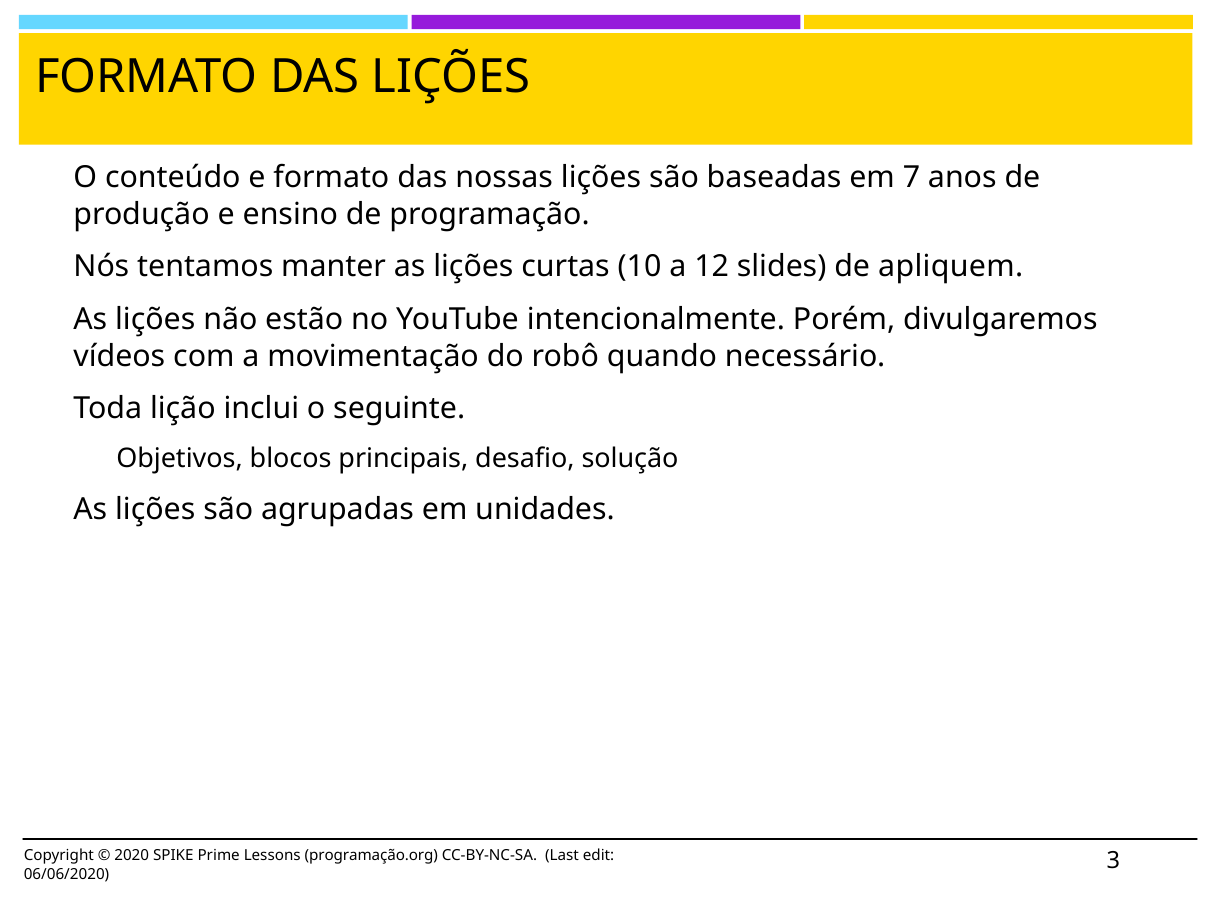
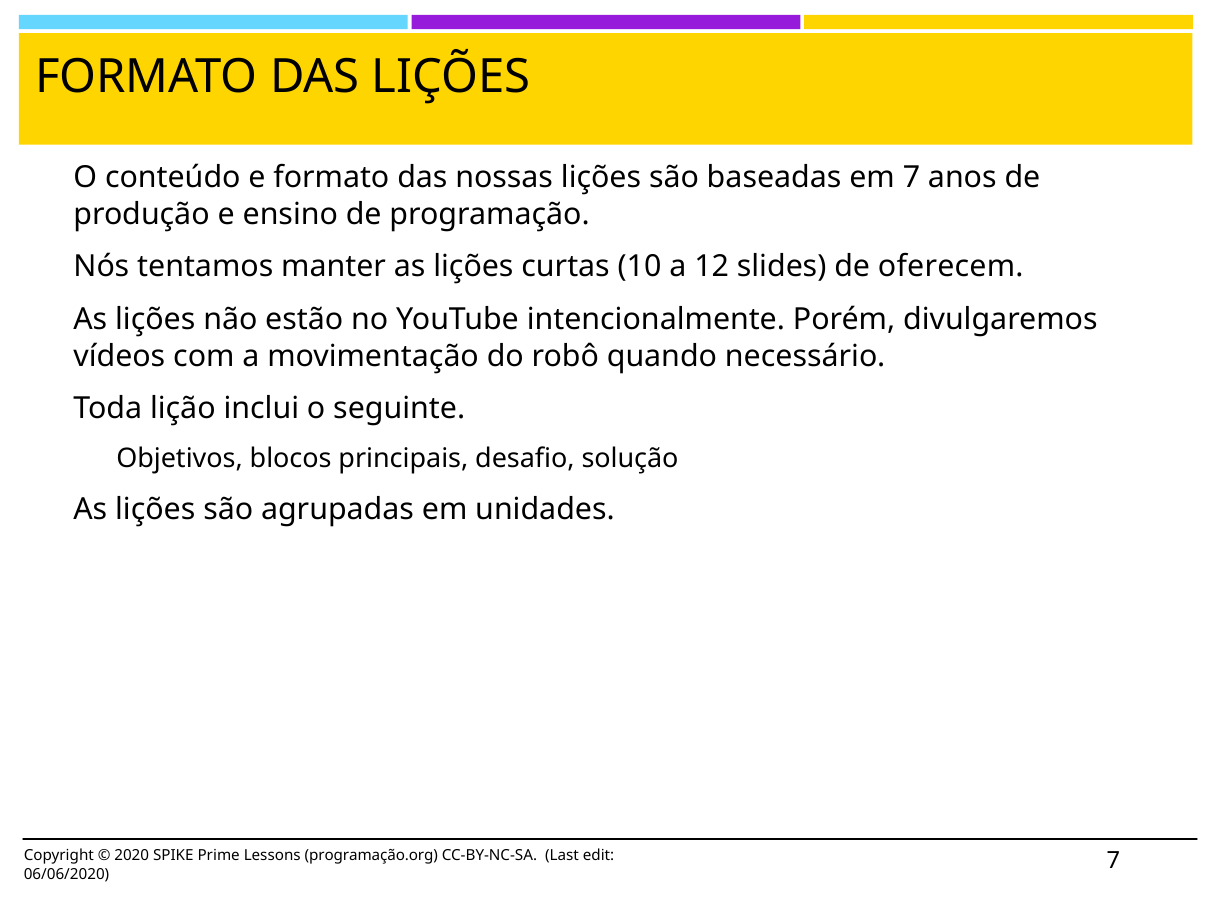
apliquem: apliquem -> oferecem
06/06/2020 3: 3 -> 7
